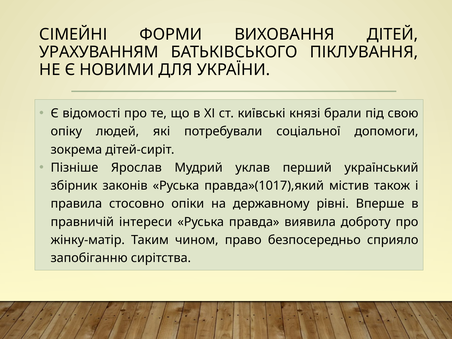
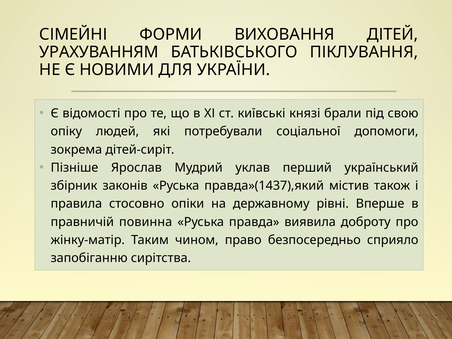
правда»(1017),який: правда»(1017),який -> правда»(1437),який
інтереси: інтереси -> повинна
